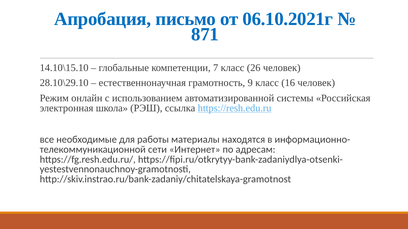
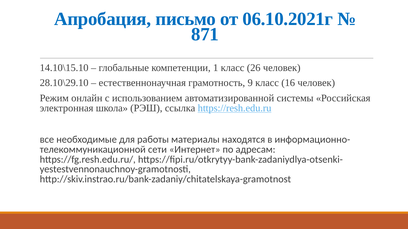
7: 7 -> 1
